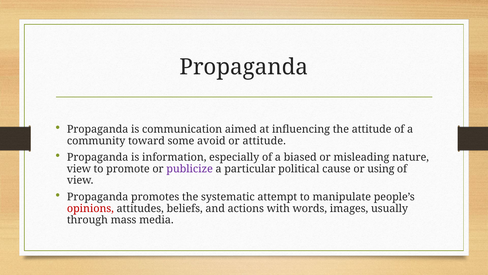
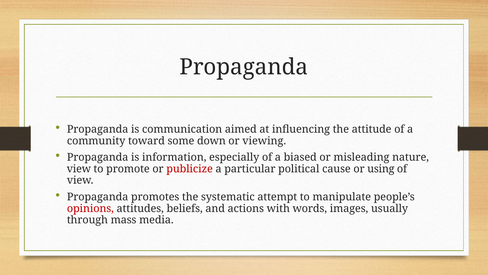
avoid: avoid -> down
or attitude: attitude -> viewing
publicize colour: purple -> red
